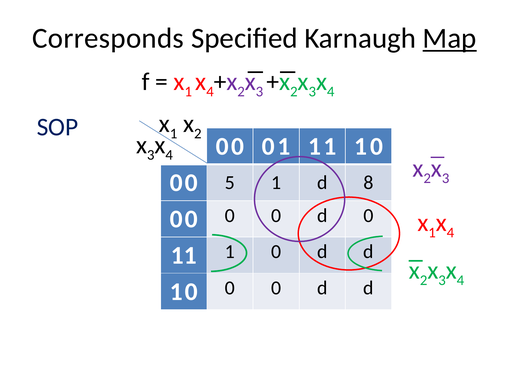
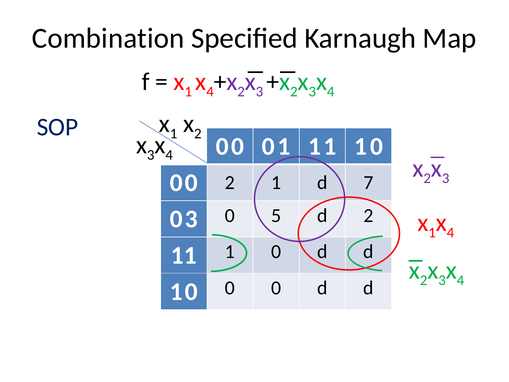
Corresponds: Corresponds -> Combination
Map underline: present -> none
0 5: 5 -> 2
8: 8 -> 7
0 at (191, 219): 0 -> 3
0 at (276, 215): 0 -> 5
d 0: 0 -> 2
